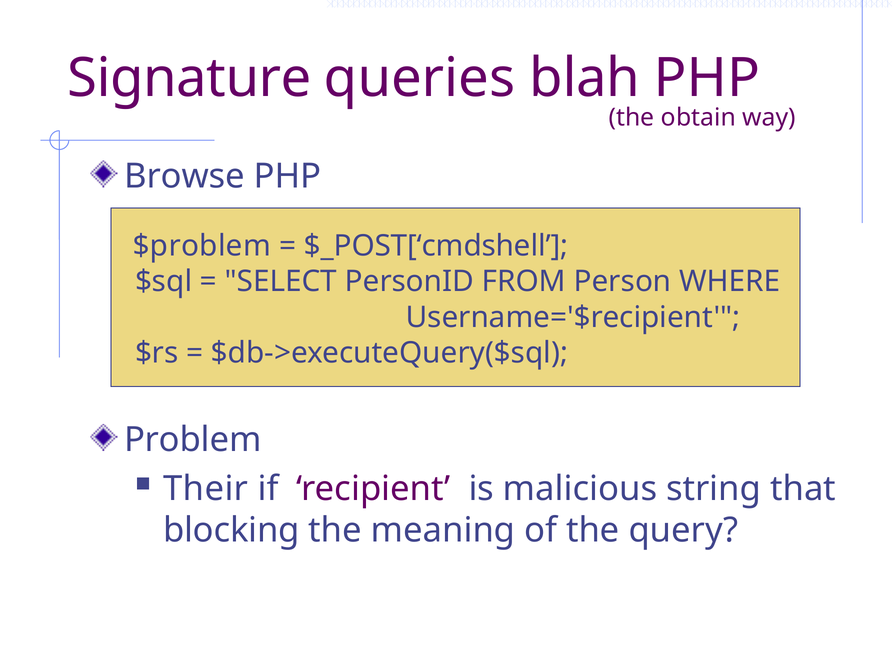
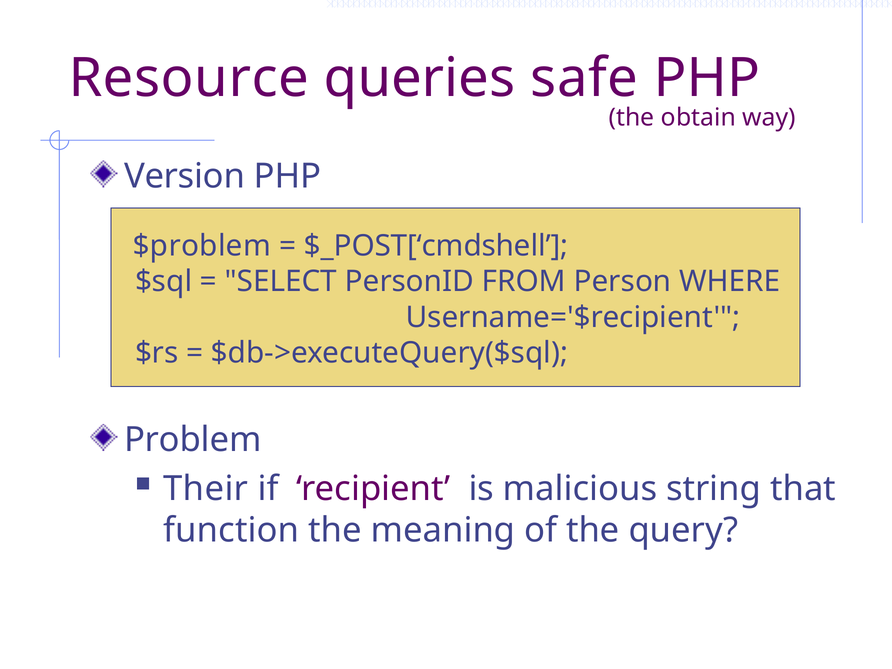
Signature: Signature -> Resource
blah: blah -> safe
Browse: Browse -> Version
blocking: blocking -> function
